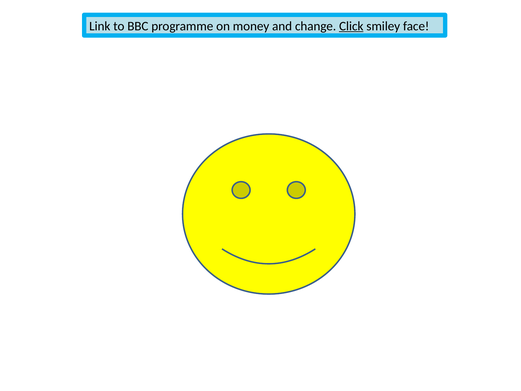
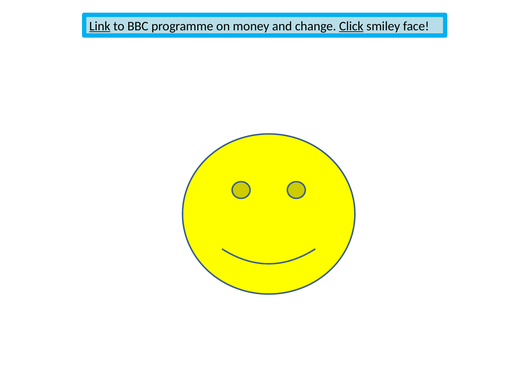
Link underline: none -> present
